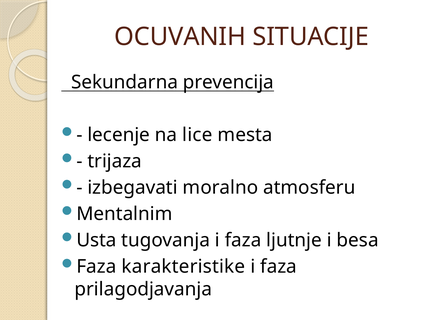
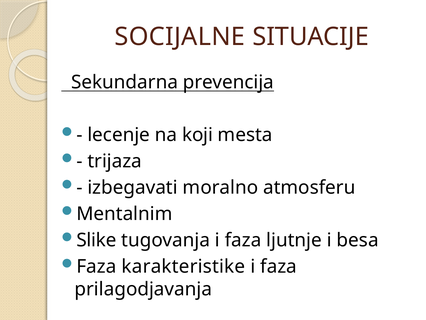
OCUVANIH: OCUVANIH -> SOCIJALNE
lice: lice -> koji
Usta: Usta -> Slike
